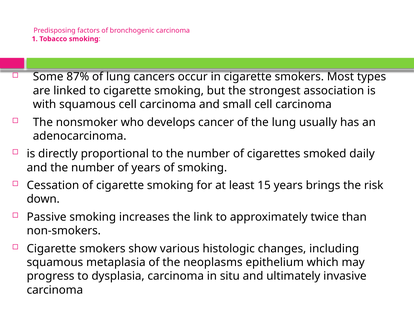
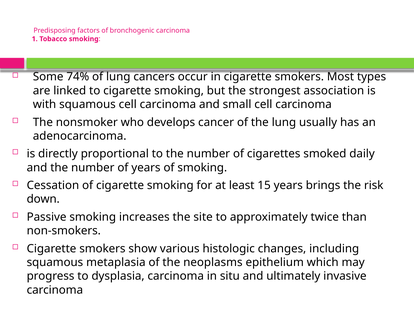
87%: 87% -> 74%
link: link -> site
